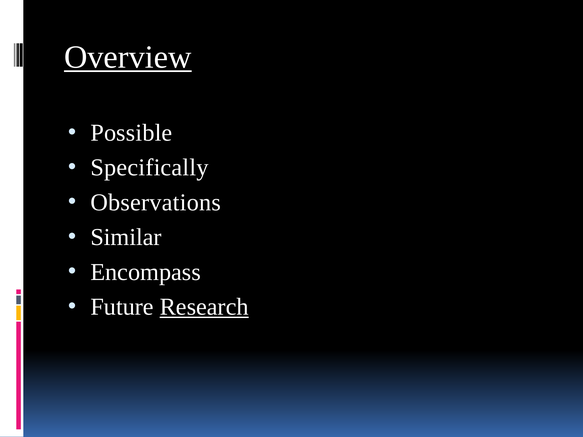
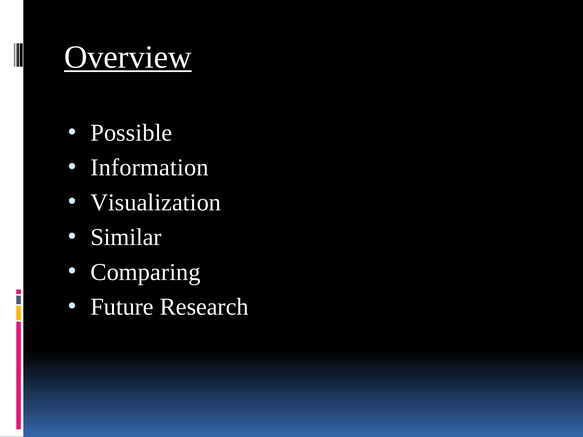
Specifically: Specifically -> Information
Observations: Observations -> Visualization
Encompass: Encompass -> Comparing
Research underline: present -> none
